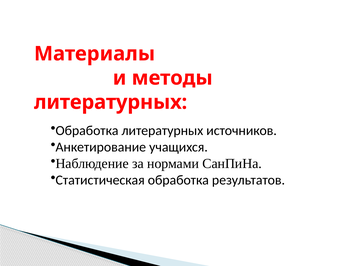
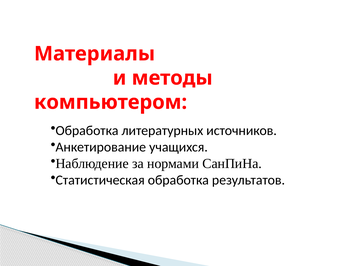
литературных at (111, 102): литературных -> компьютером
